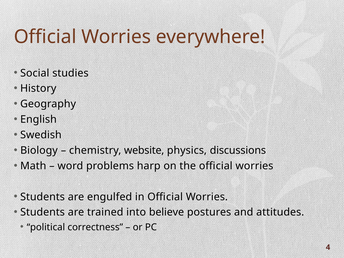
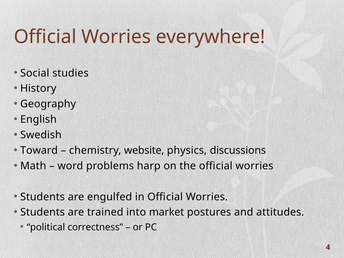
Biology: Biology -> Toward
believe: believe -> market
